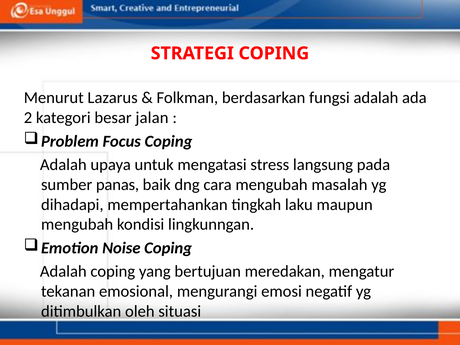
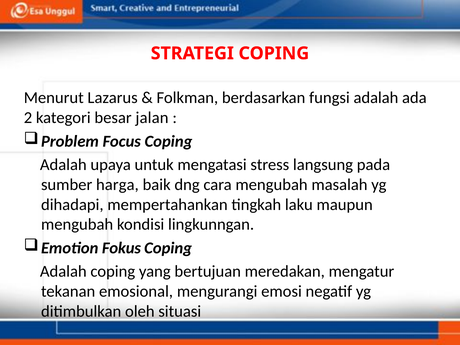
panas: panas -> harga
Noise: Noise -> Fokus
